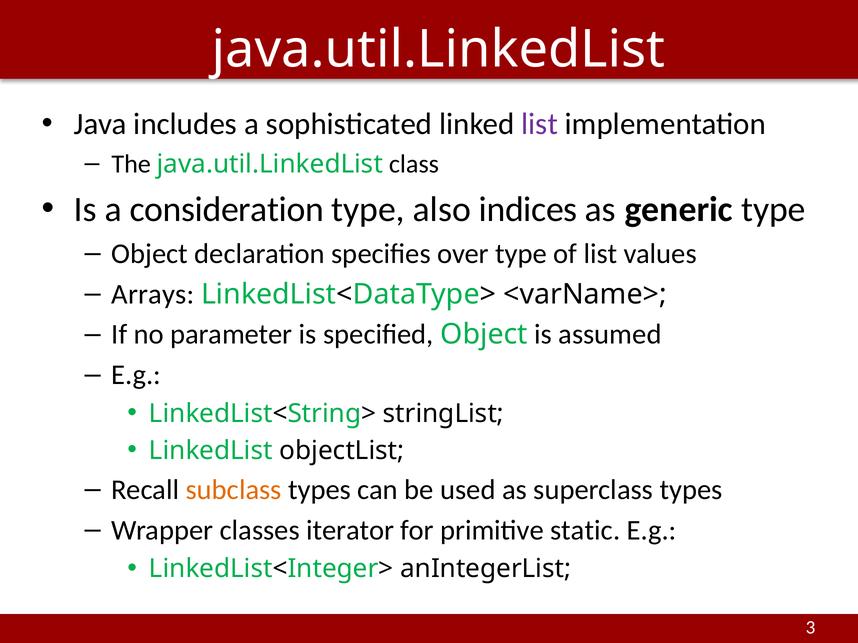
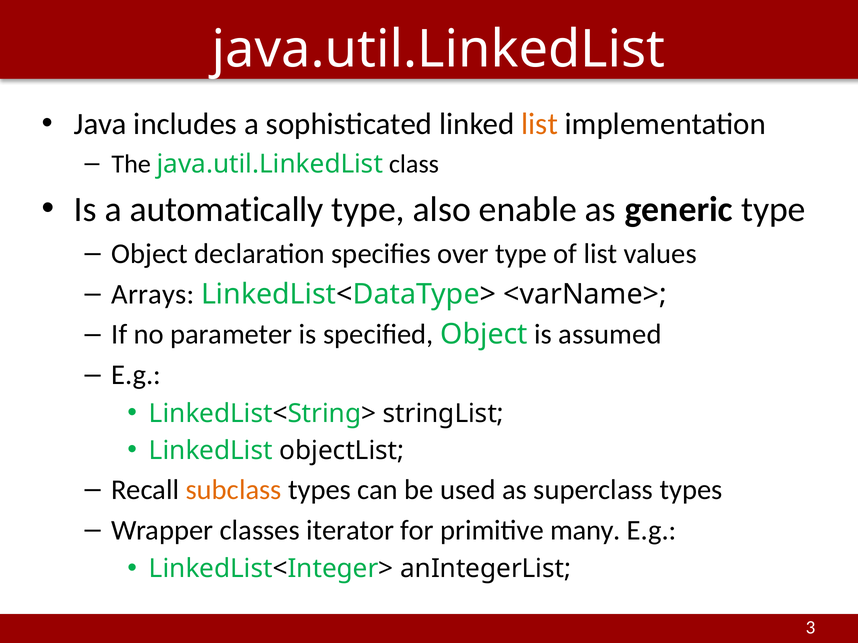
list at (540, 124) colour: purple -> orange
consideration: consideration -> automatically
indices: indices -> enable
static: static -> many
